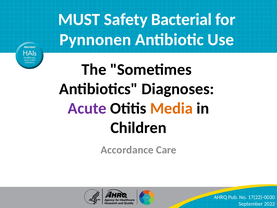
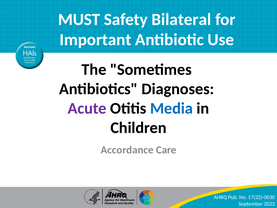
Bacterial: Bacterial -> Bilateral
Pynnonen: Pynnonen -> Important
Media at (171, 108) colour: orange -> blue
